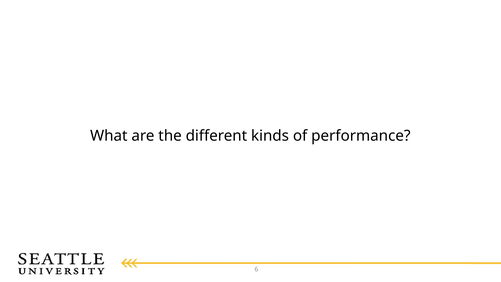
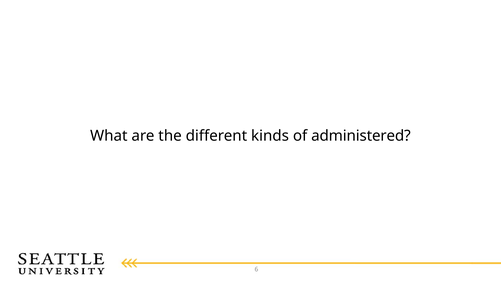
performance: performance -> administered
